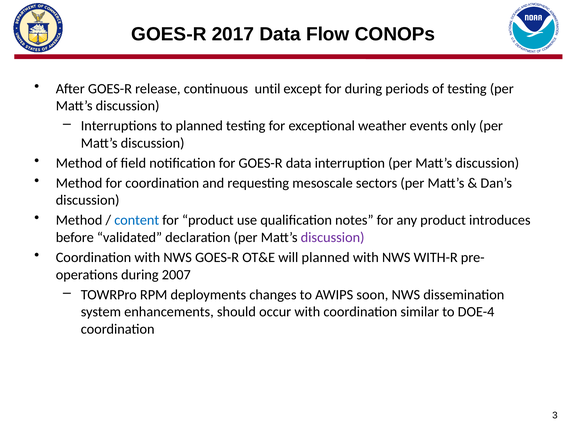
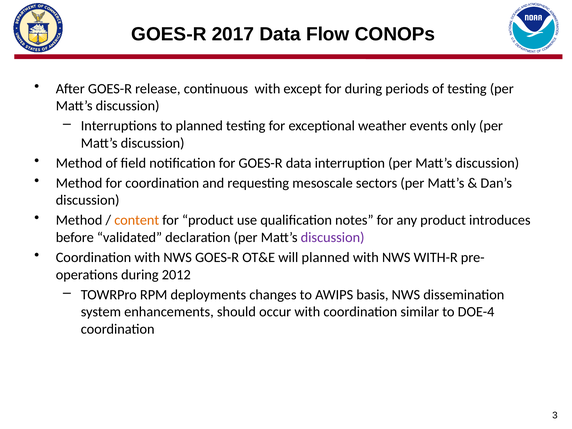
continuous until: until -> with
content colour: blue -> orange
2007: 2007 -> 2012
soon: soon -> basis
